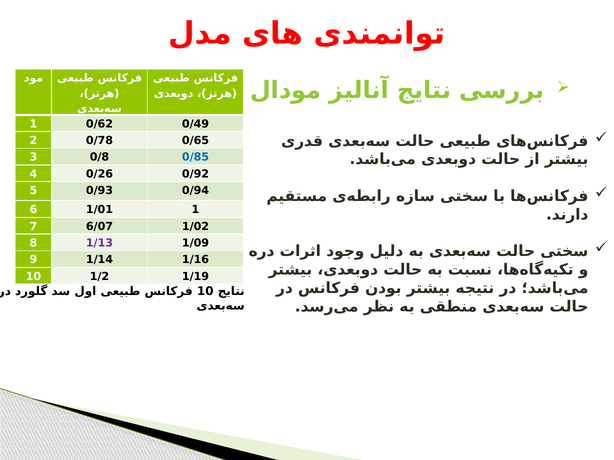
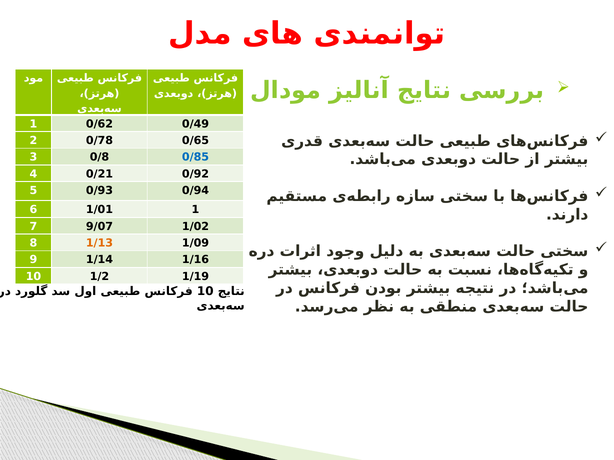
0/26: 0/26 -> 0/21
6/07: 6/07 -> 9/07
1/13 colour: purple -> orange
